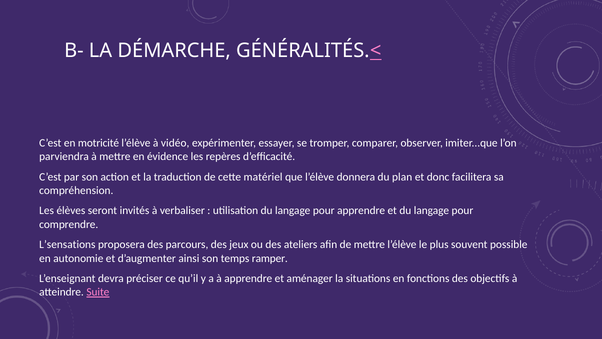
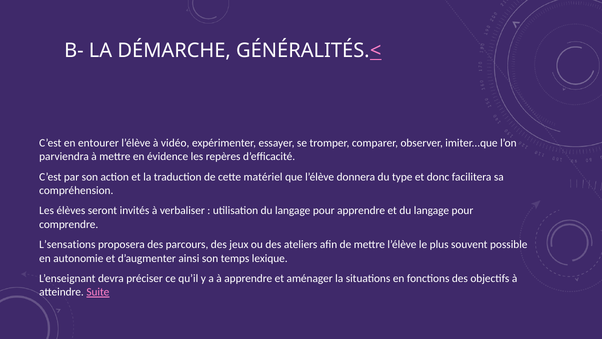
motricité: motricité -> entourer
plan: plan -> type
ramper: ramper -> lexique
